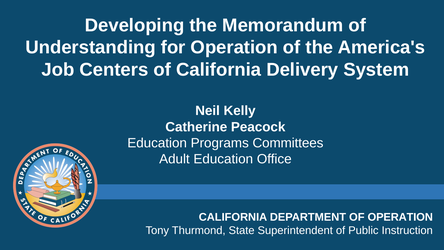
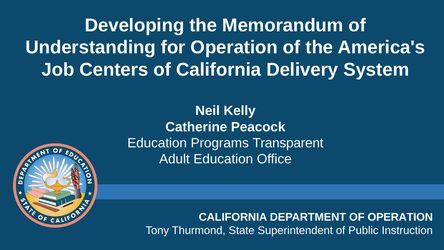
Committees: Committees -> Transparent
